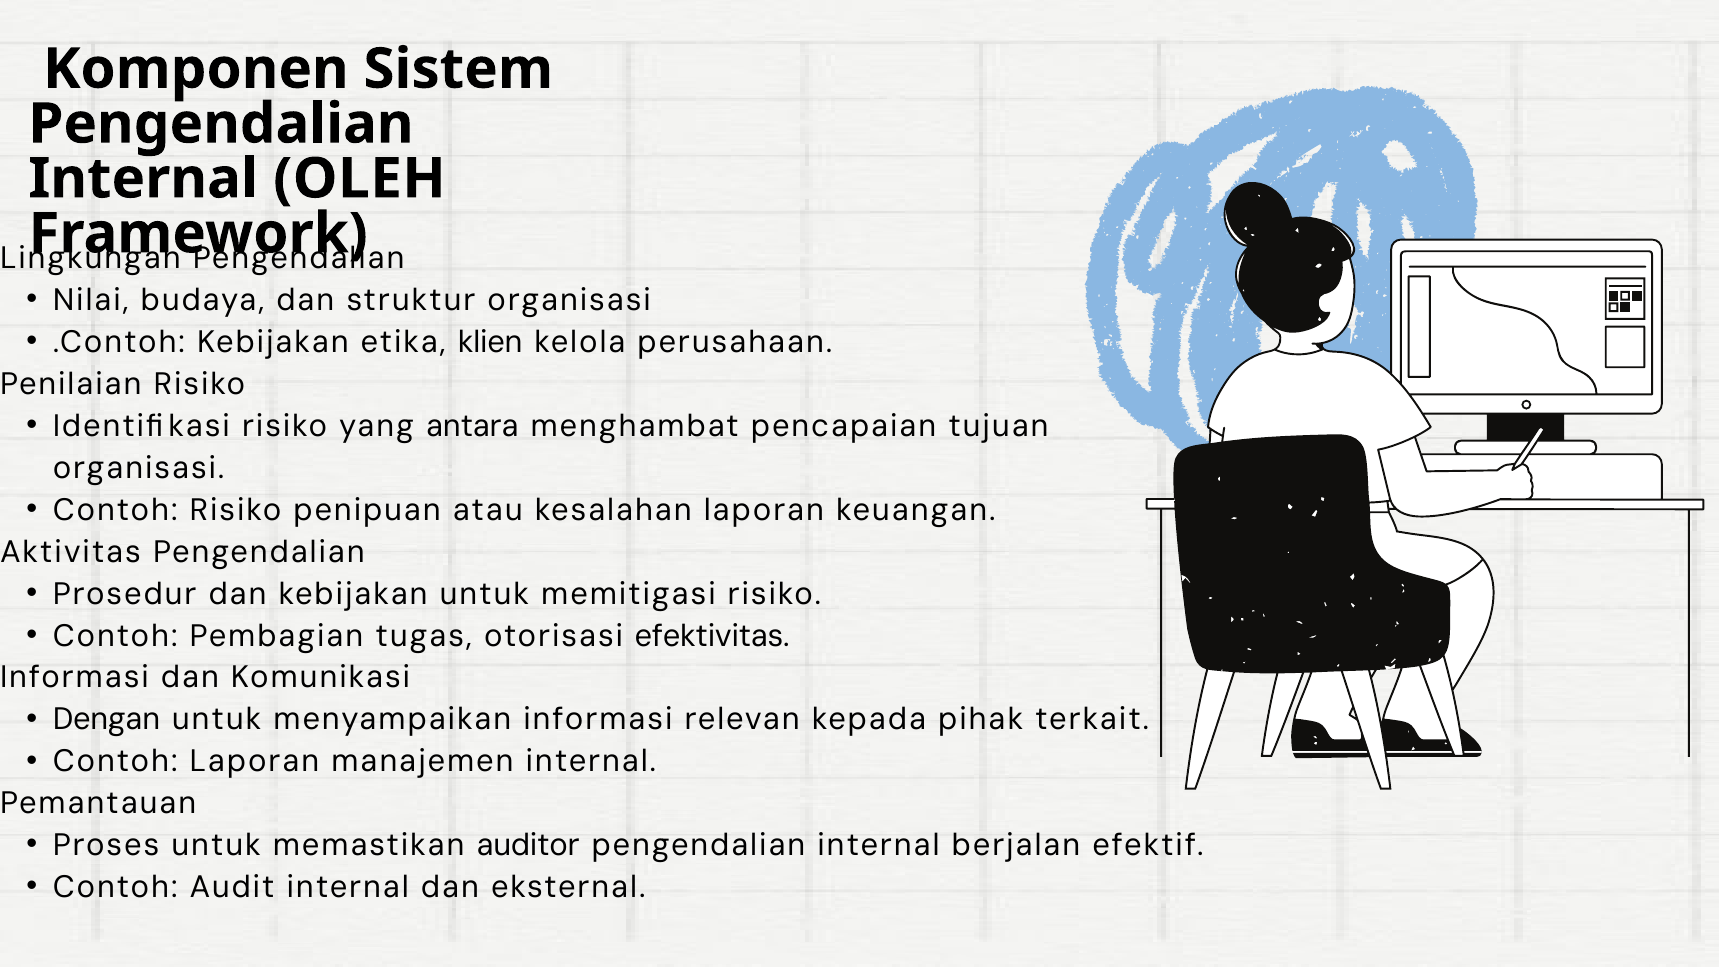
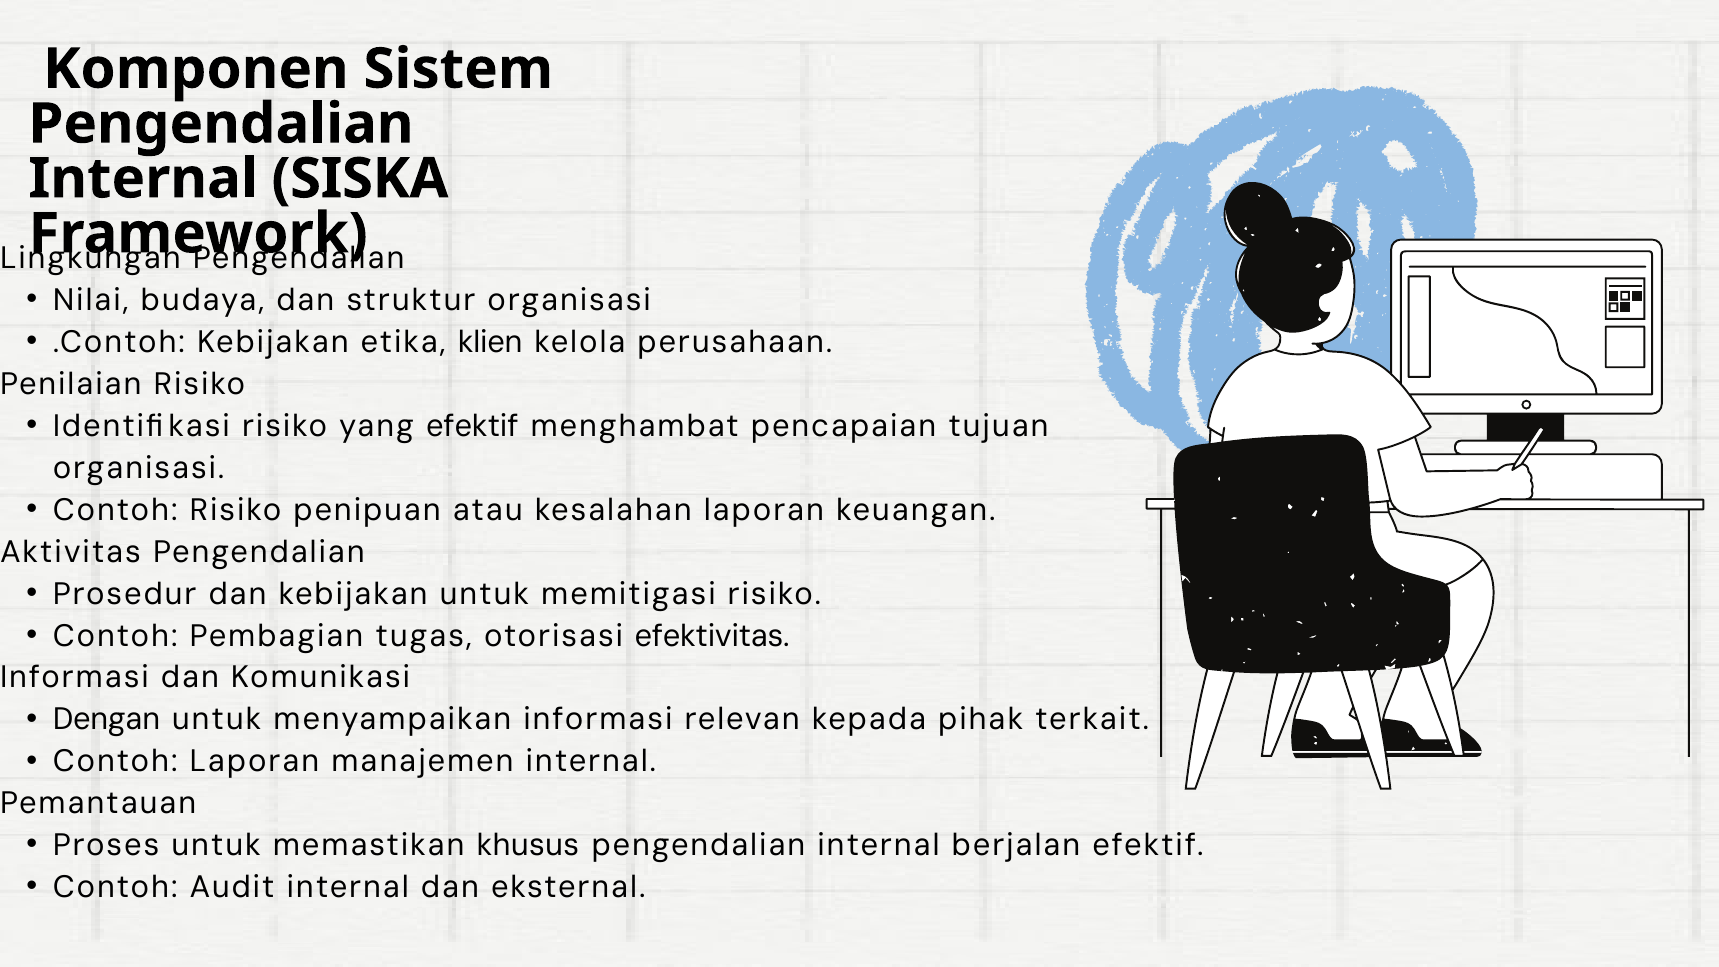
OLEH: OLEH -> SISKA
yang antara: antara -> efektif
auditor: auditor -> khusus
